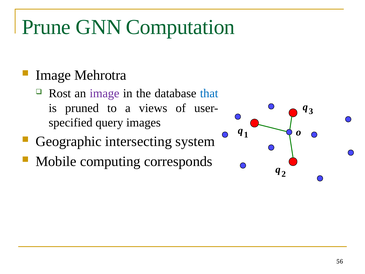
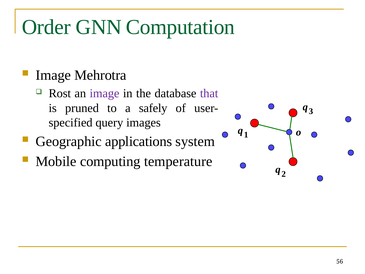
Prune: Prune -> Order
that colour: blue -> purple
views: views -> safely
intersecting: intersecting -> applications
corresponds: corresponds -> temperature
